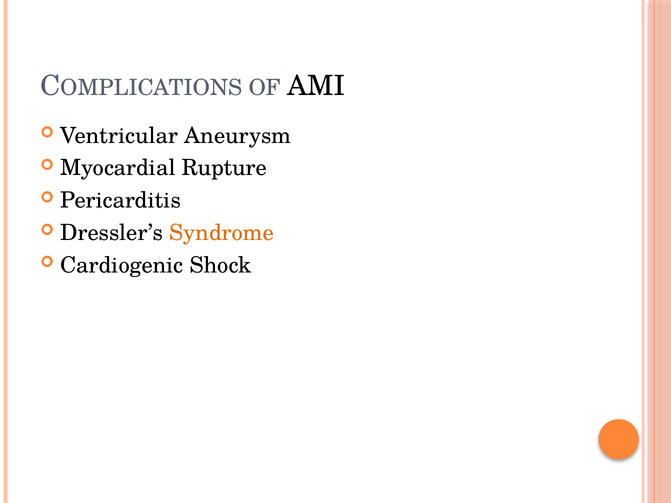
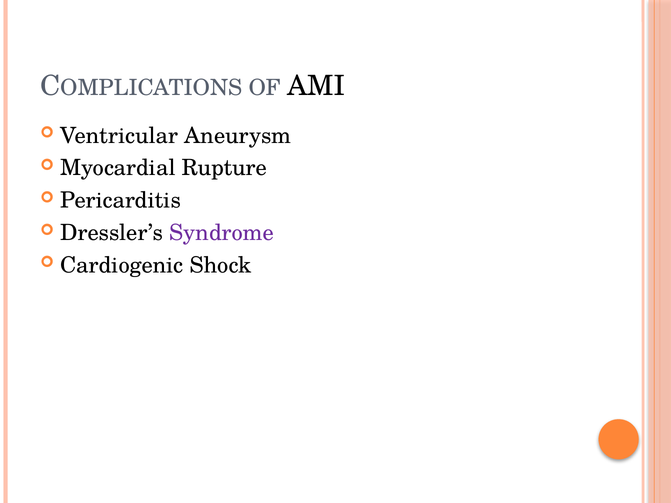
Syndrome colour: orange -> purple
